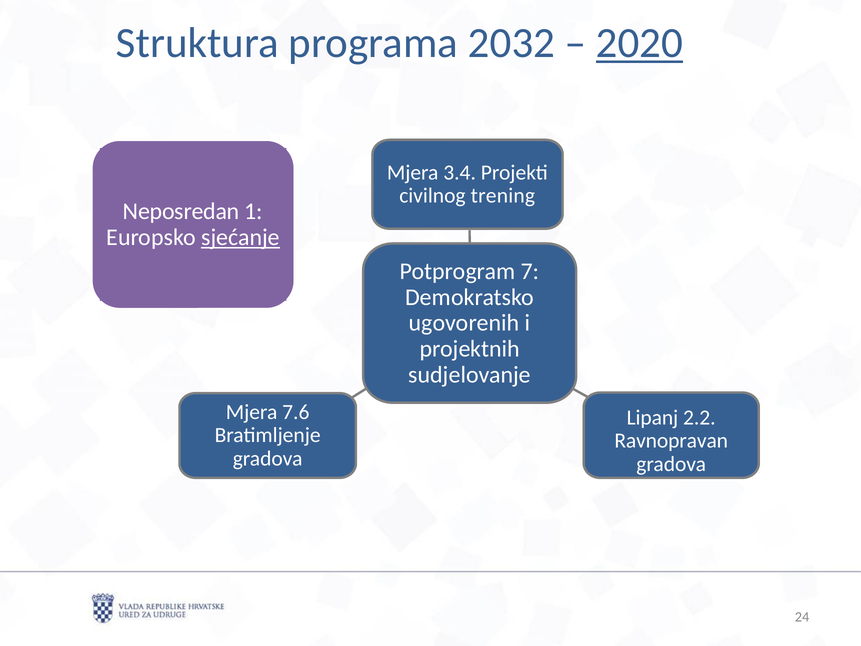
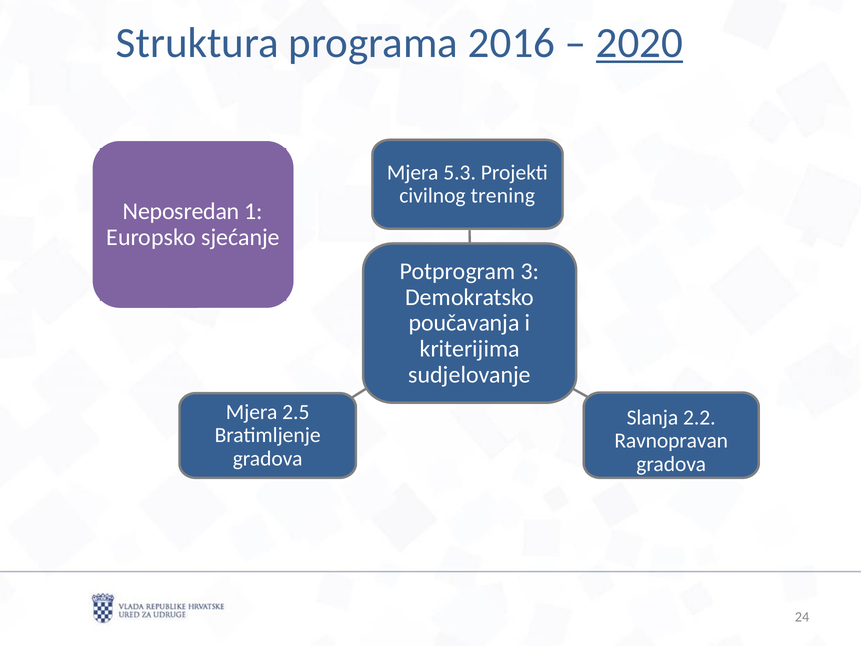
2032: 2032 -> 2016
3.4: 3.4 -> 5.3
sjećanje underline: present -> none
7: 7 -> 3
ugovorenih: ugovorenih -> poučavanja
projektnih: projektnih -> kriterijima
7.6: 7.6 -> 2.5
Lipanj: Lipanj -> Slanja
